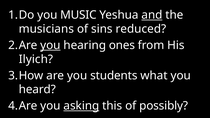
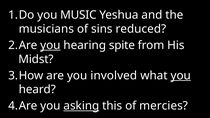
and underline: present -> none
ones: ones -> spite
Ilyich: Ilyich -> Midst
students: students -> involved
you at (181, 76) underline: none -> present
possibly: possibly -> mercies
